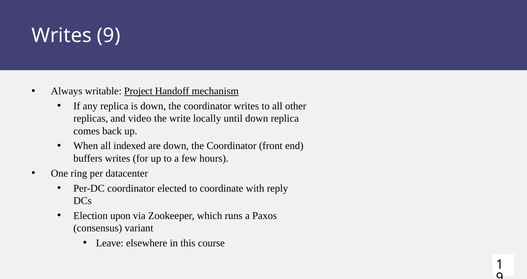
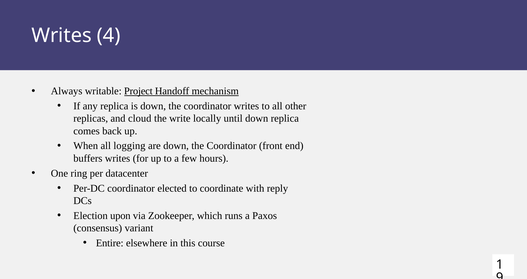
Writes 9: 9 -> 4
video: video -> cloud
indexed: indexed -> logging
Leave: Leave -> Entire
